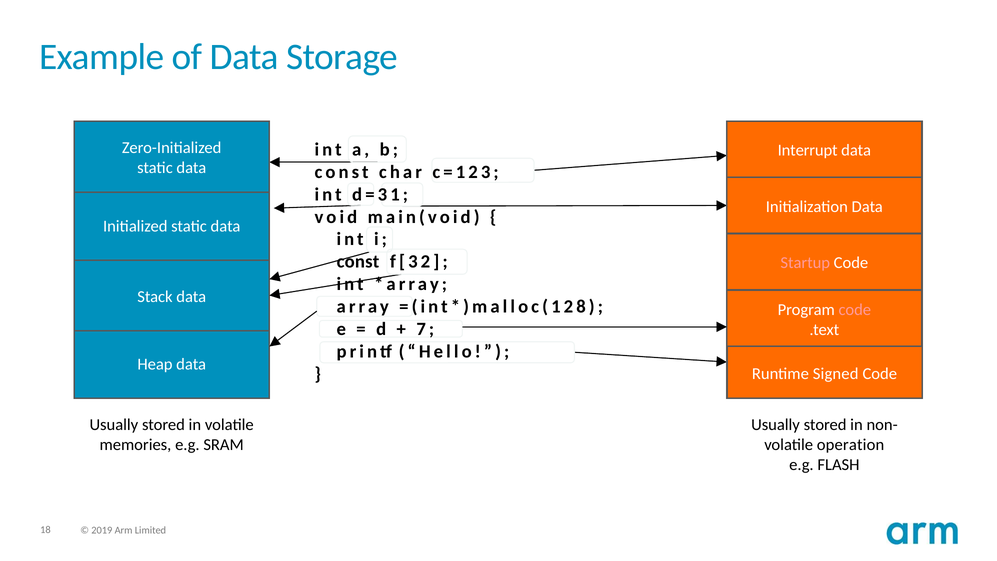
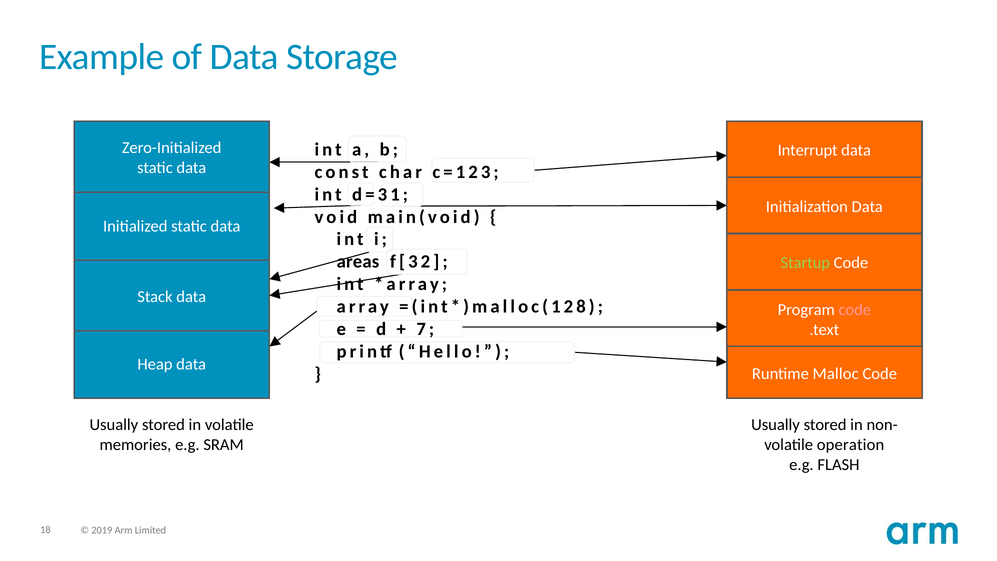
const at (358, 262): const -> areas
Startup colour: pink -> light green
Signed: Signed -> Malloc
